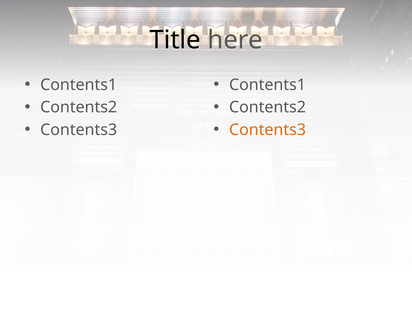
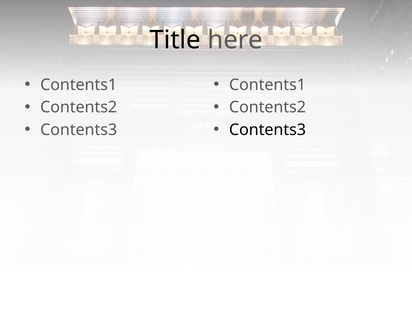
Contents3 at (267, 130) colour: orange -> black
